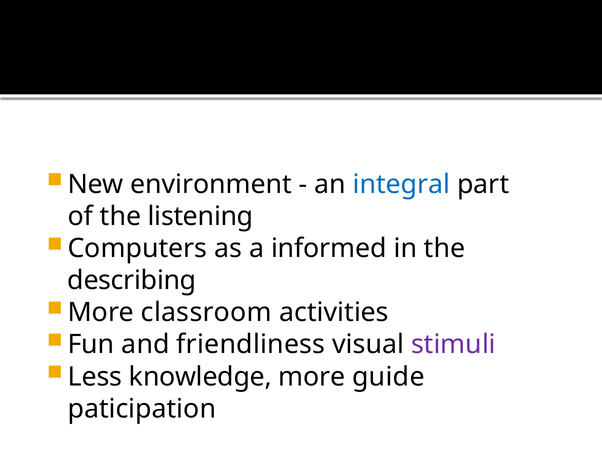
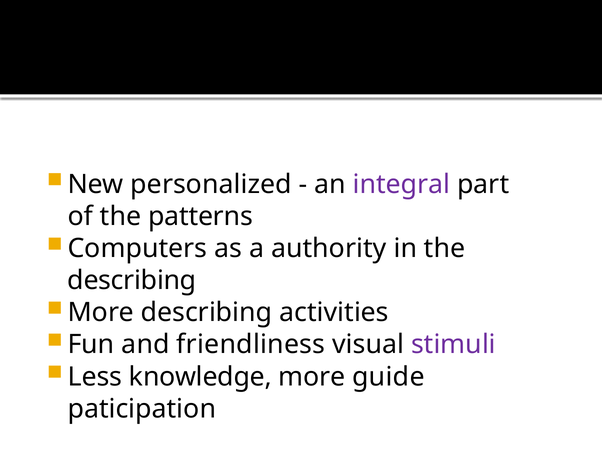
environment: environment -> personalized
integral colour: blue -> purple
listening: listening -> patterns
informed: informed -> authority
More classroom: classroom -> describing
